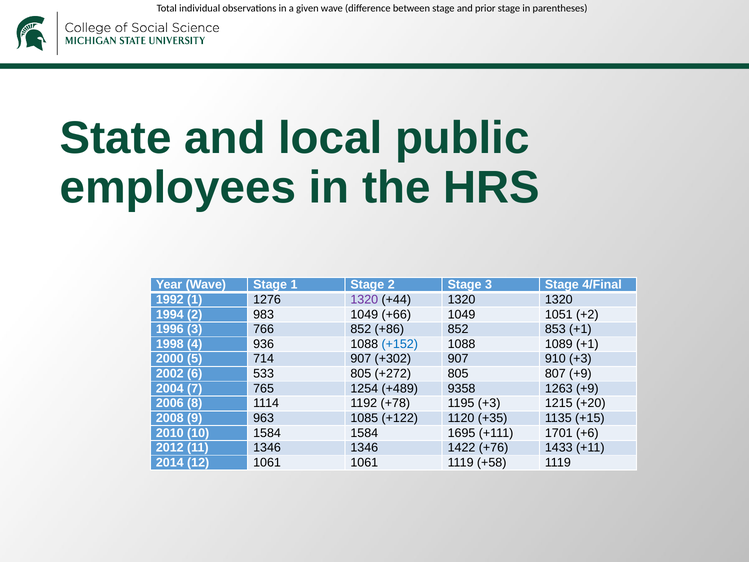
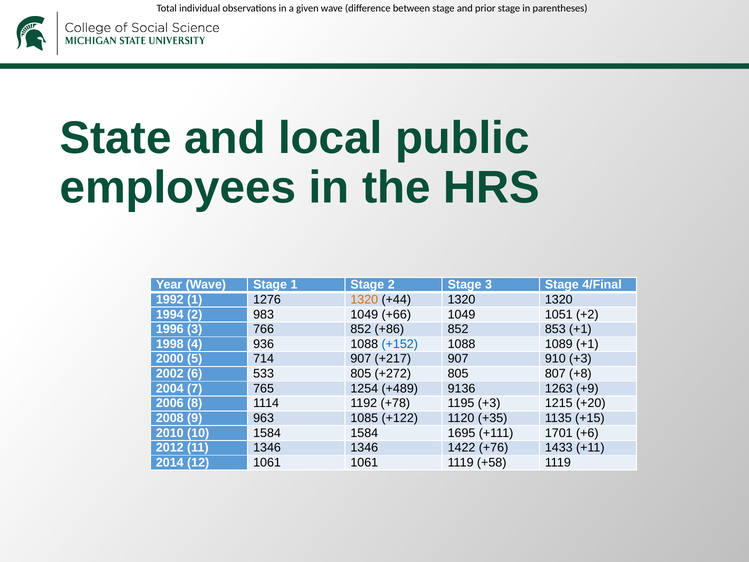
1320 at (364, 299) colour: purple -> orange
+302: +302 -> +217
807 +9: +9 -> +8
9358: 9358 -> 9136
